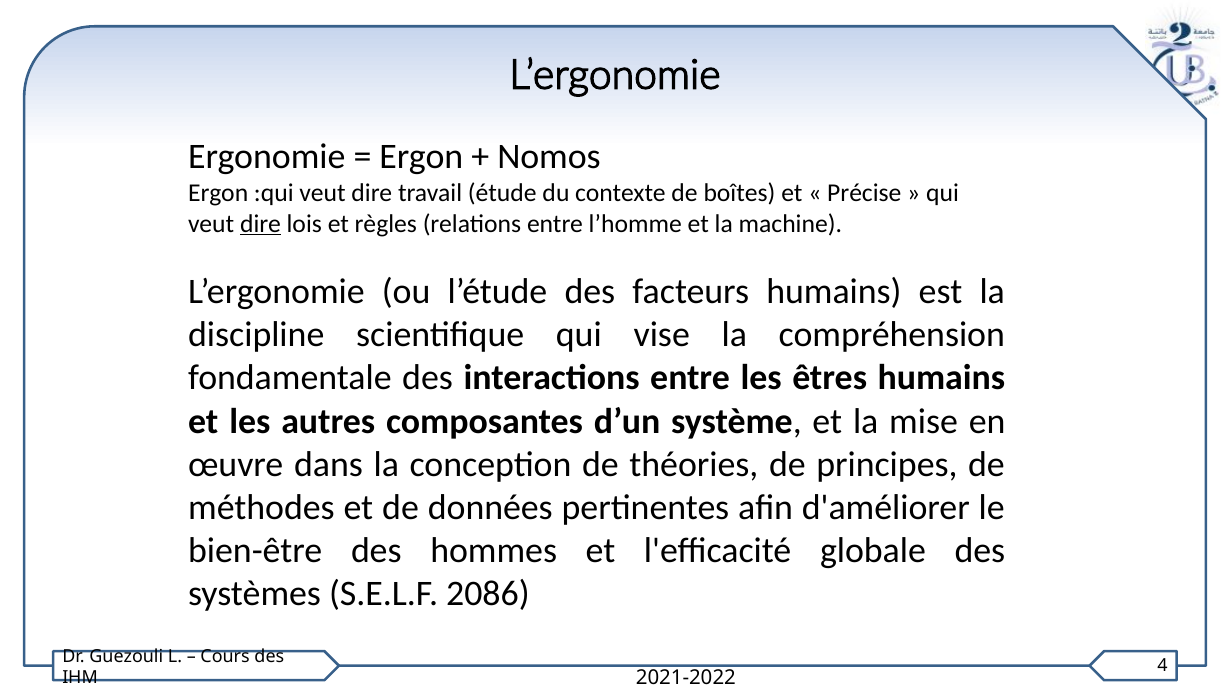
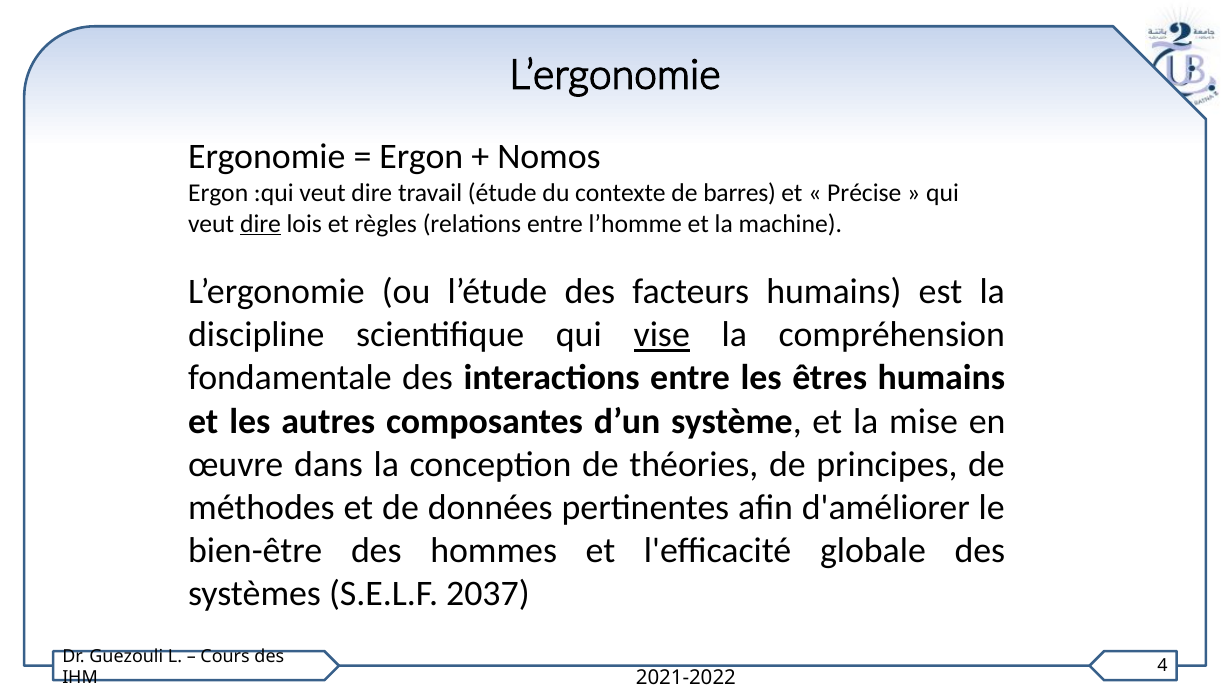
boîtes: boîtes -> barres
vise underline: none -> present
2086: 2086 -> 2037
